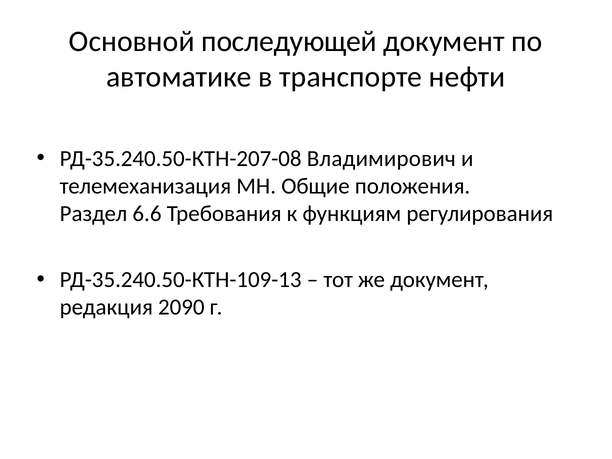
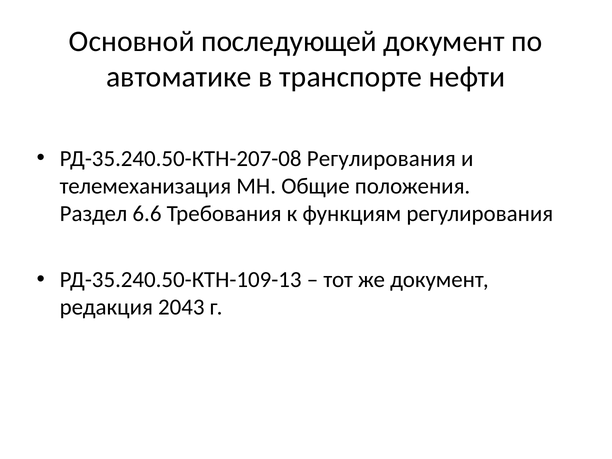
РД-35.240.50-КТН-207-08 Владимирович: Владимирович -> Регулирования
2090: 2090 -> 2043
